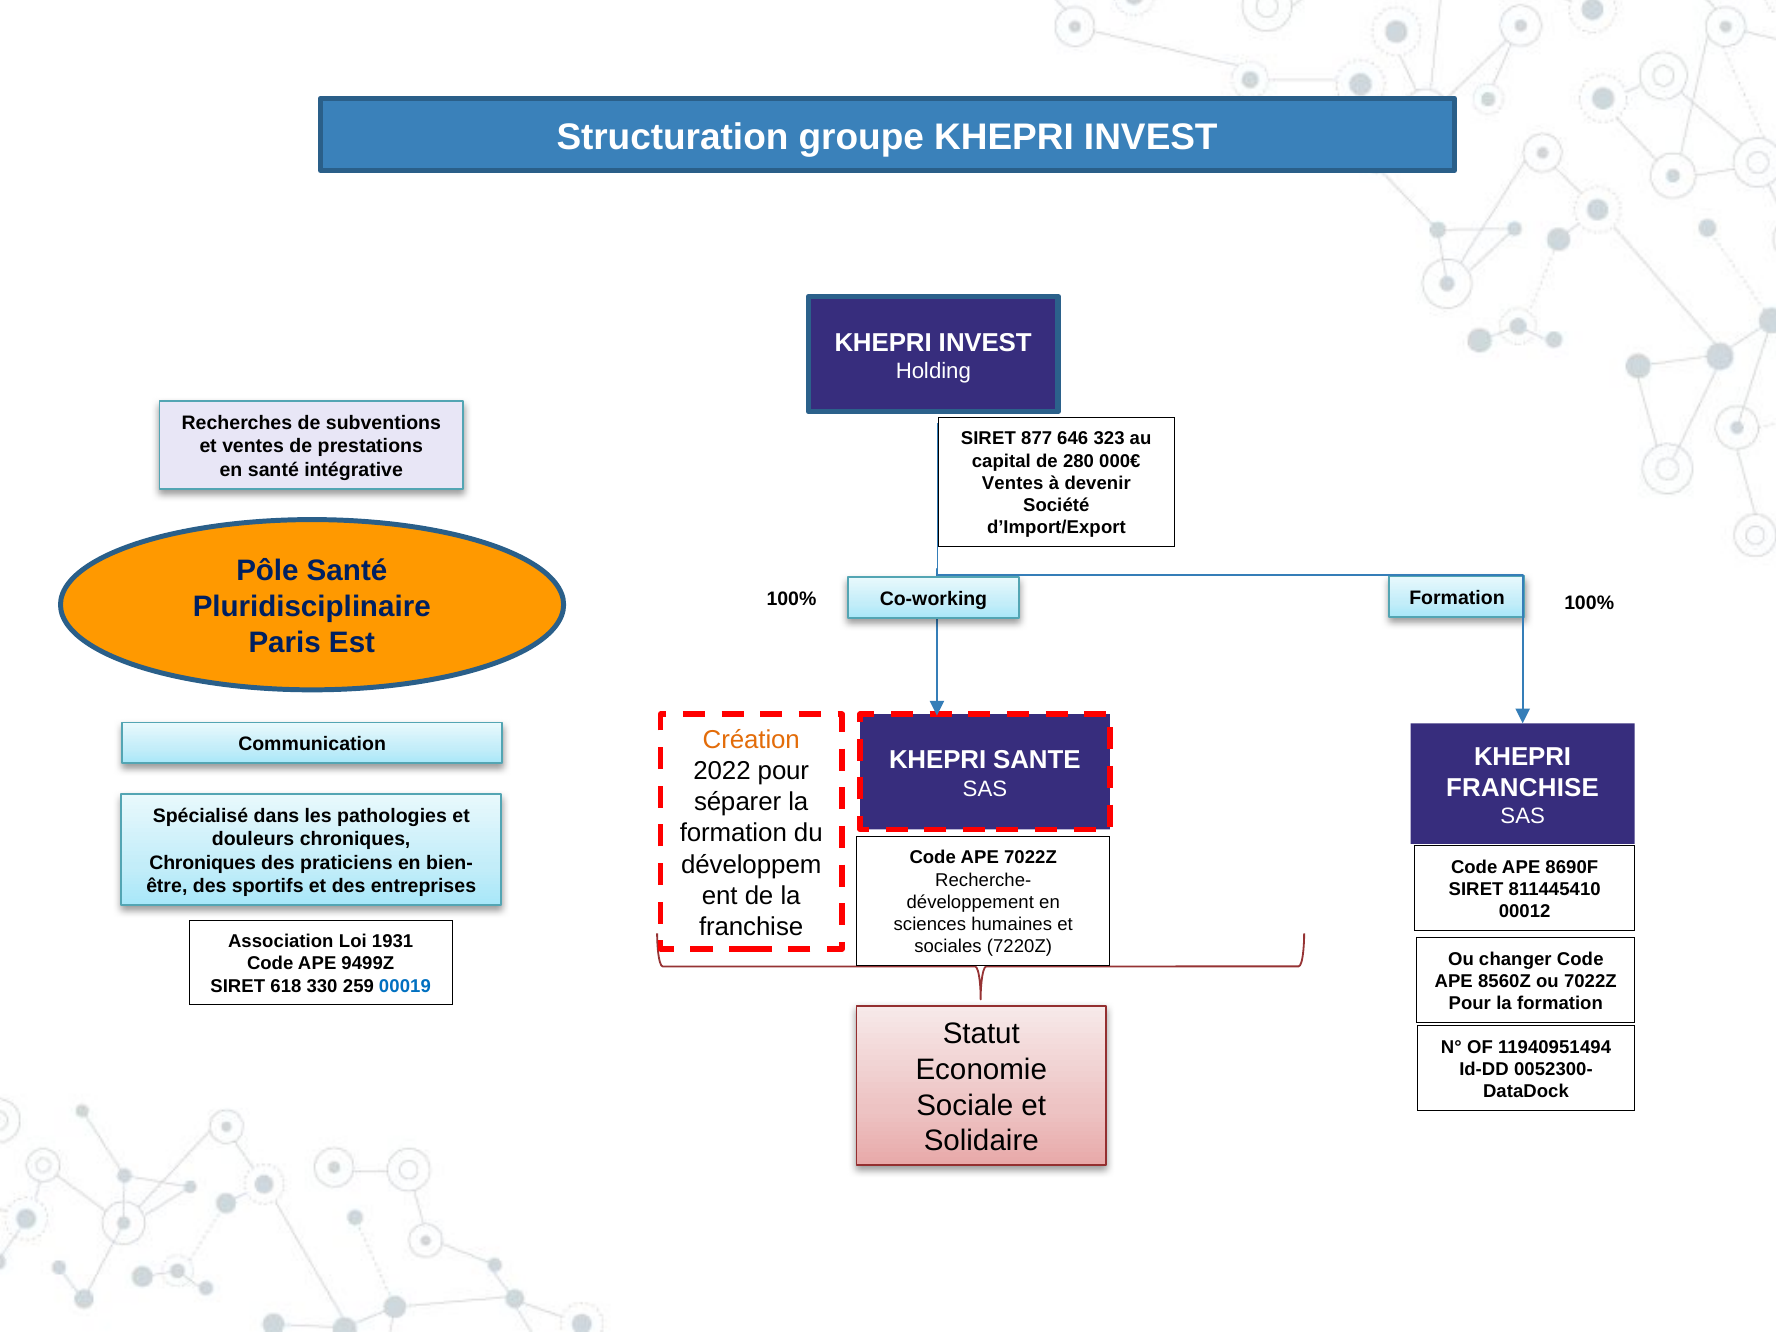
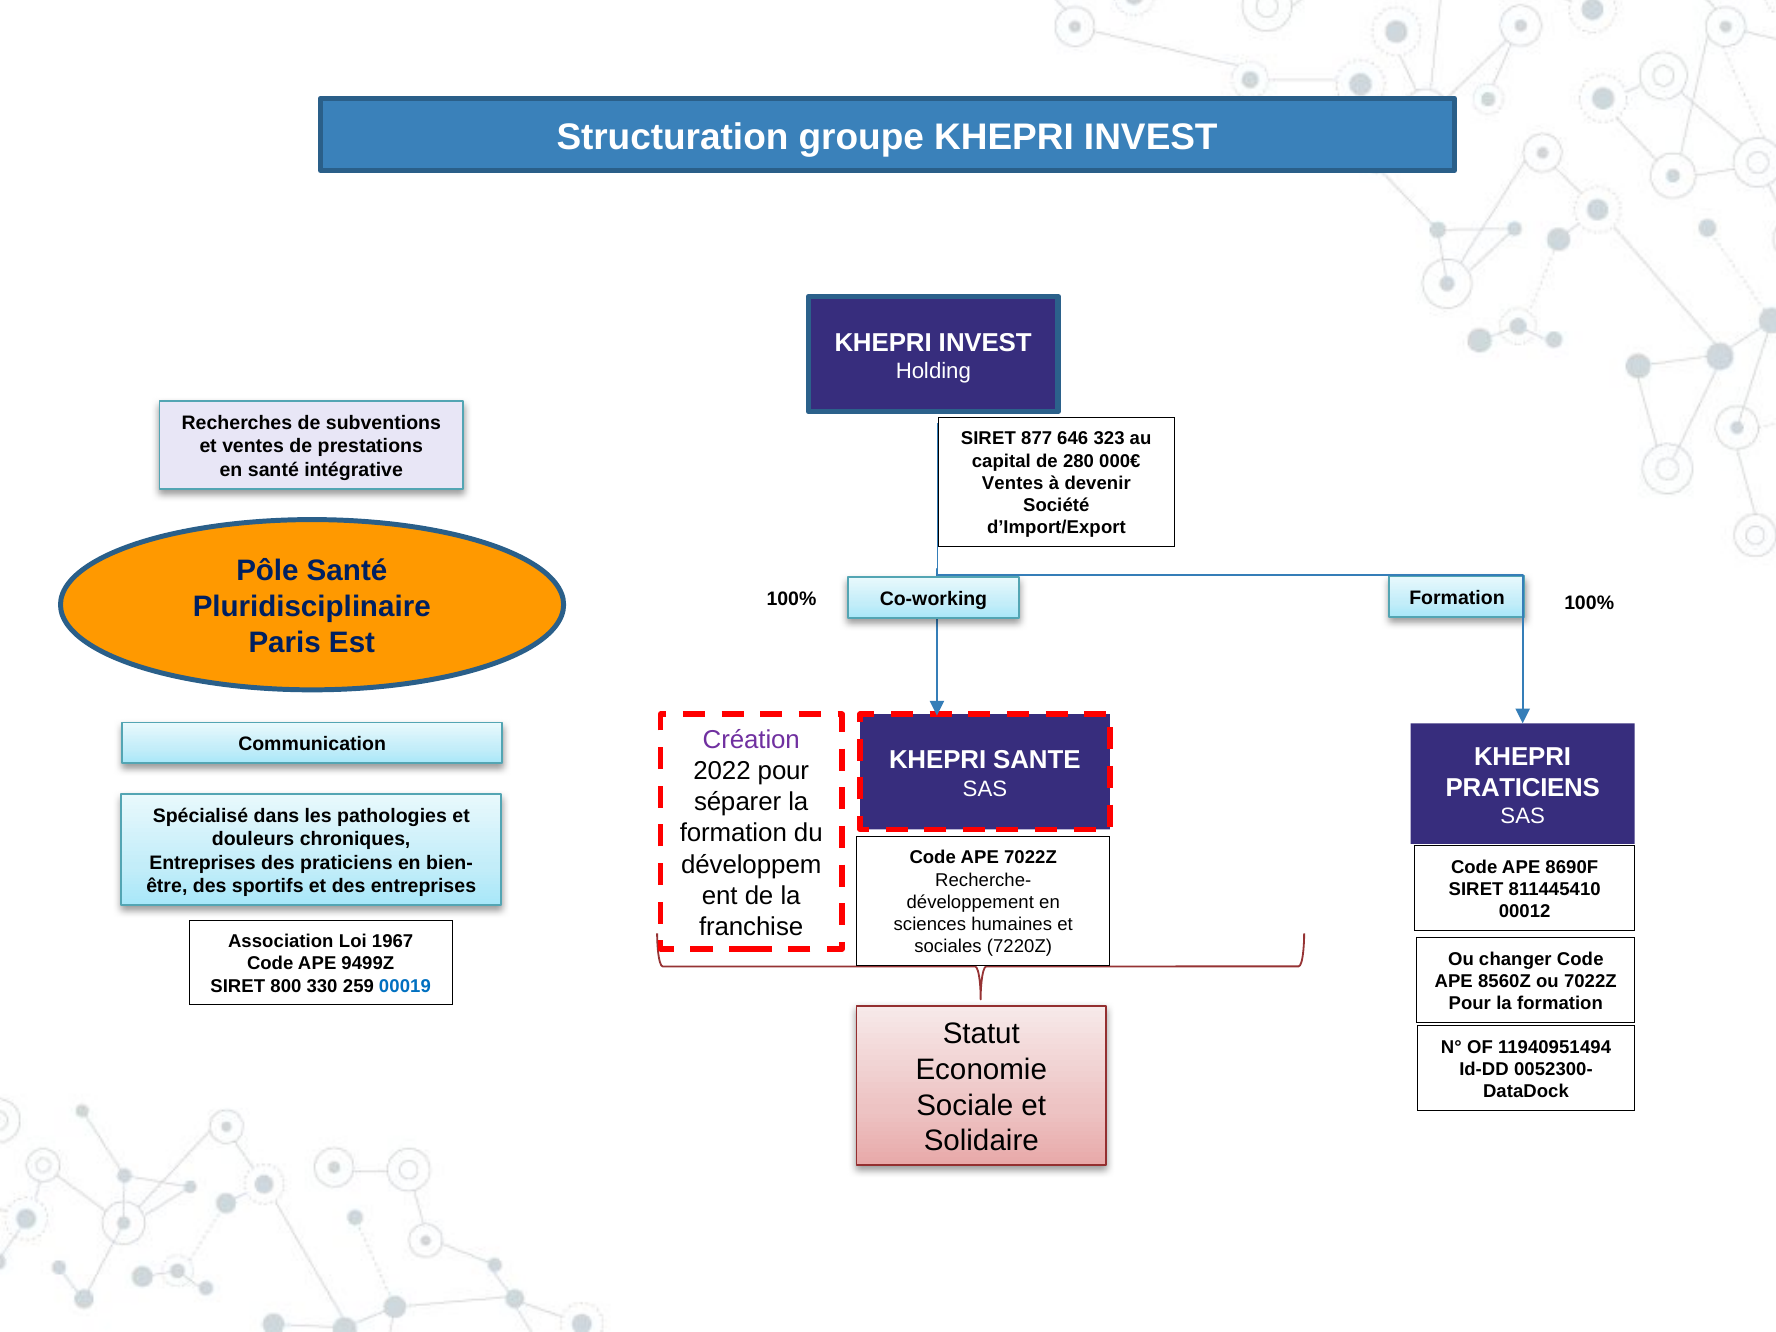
Création colour: orange -> purple
FRANCHISE at (1522, 788): FRANCHISE -> PRATICIENS
Chroniques at (203, 863): Chroniques -> Entreprises
1931: 1931 -> 1967
618: 618 -> 800
